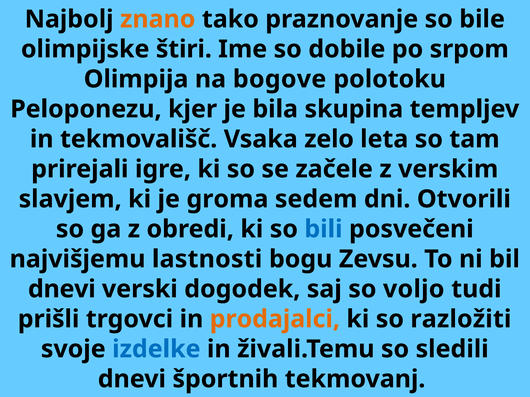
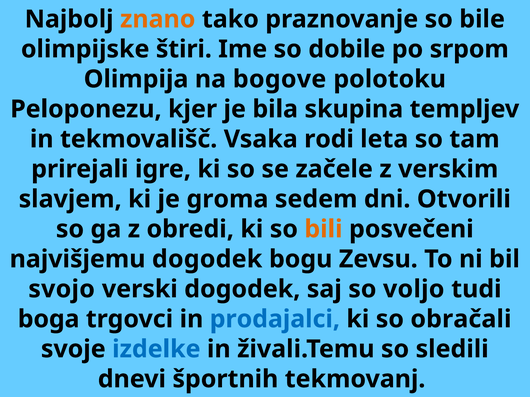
zelo: zelo -> rodi
bili colour: blue -> orange
najvišjemu lastnosti: lastnosti -> dogodek
dnevi at (62, 289): dnevi -> svojo
prišli: prišli -> boga
prodajalci colour: orange -> blue
razložiti: razložiti -> obračali
